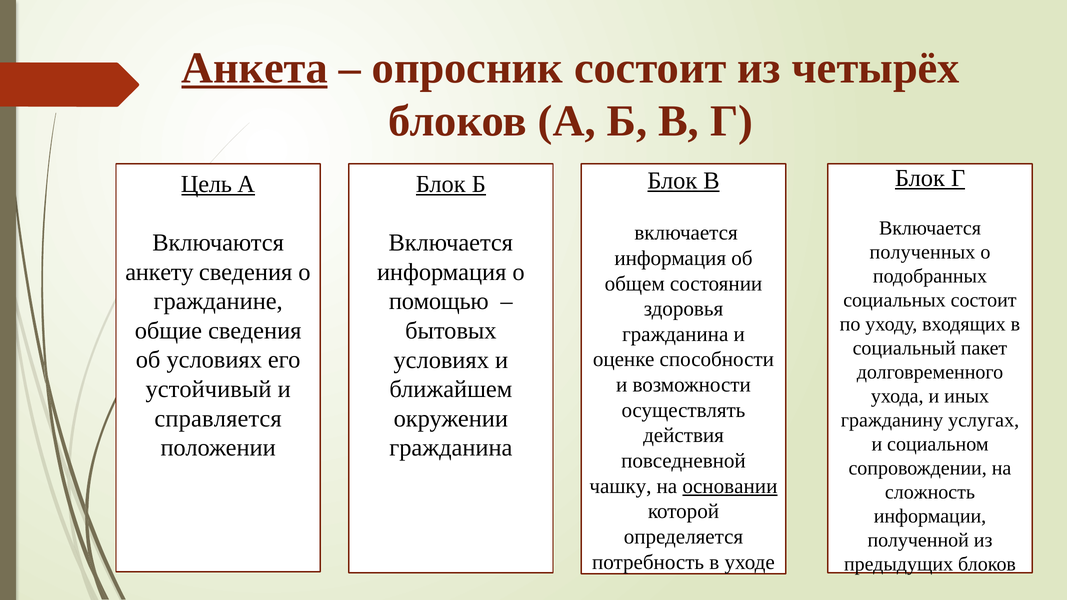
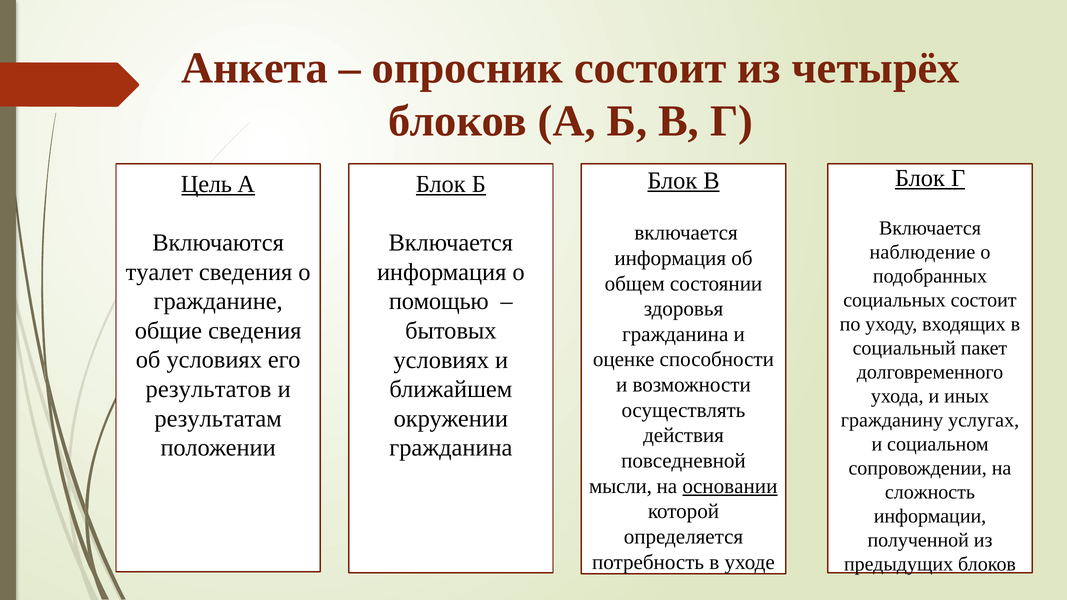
Анкета underline: present -> none
полученных: полученных -> наблюдение
анкету: анкету -> туалет
устойчивый: устойчивый -> результатов
справляется: справляется -> результатам
чашку: чашку -> мысли
